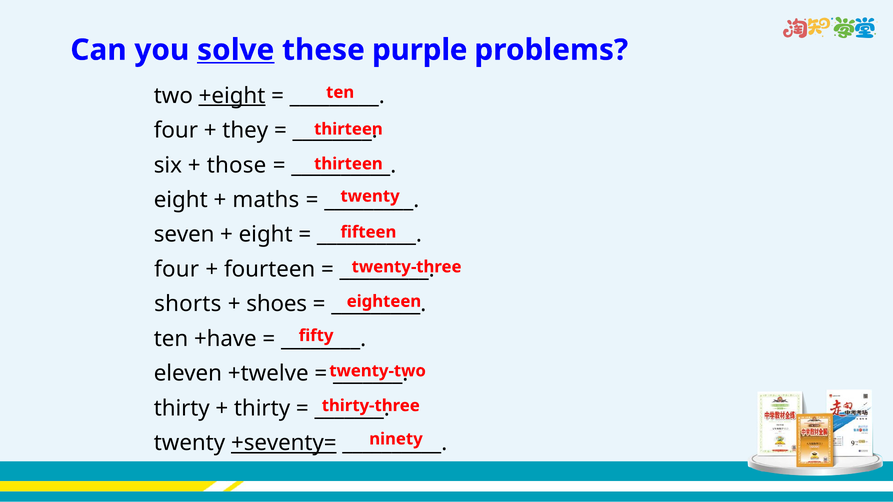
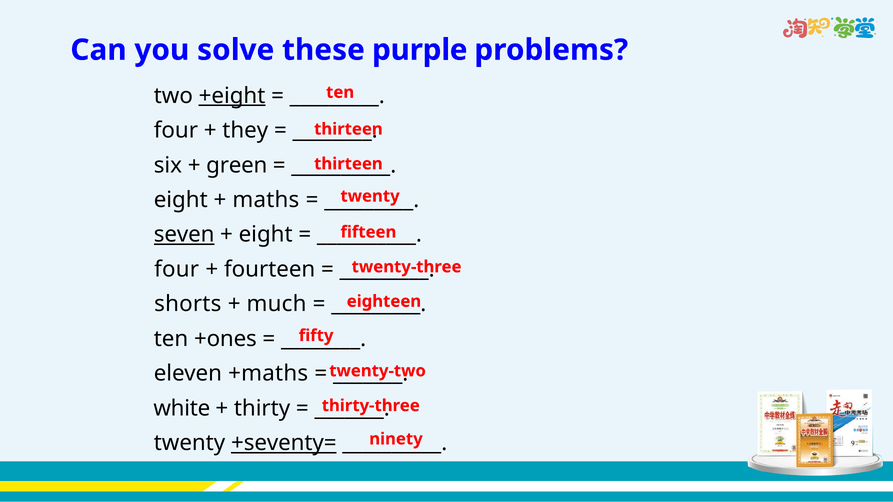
solve underline: present -> none
those: those -> green
seven underline: none -> present
shoes: shoes -> much
+have: +have -> +ones
+twelve: +twelve -> +maths
thirty at (182, 409): thirty -> white
